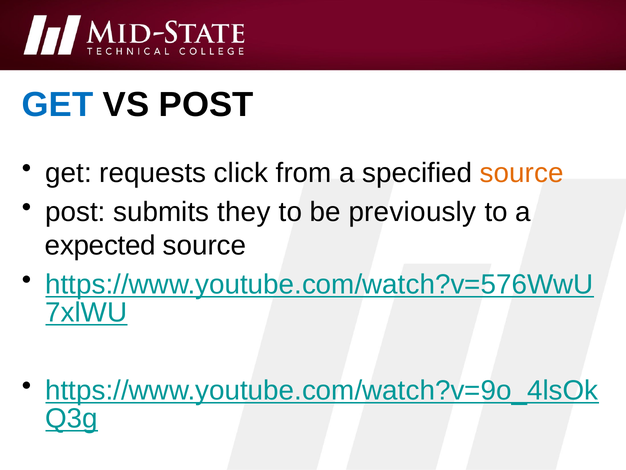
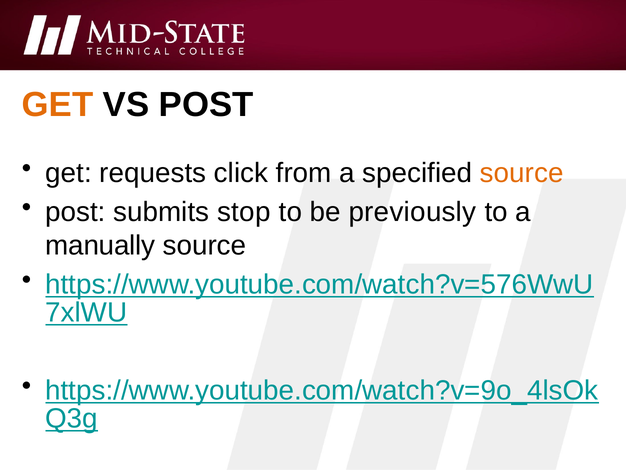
GET at (58, 105) colour: blue -> orange
they: they -> stop
expected: expected -> manually
